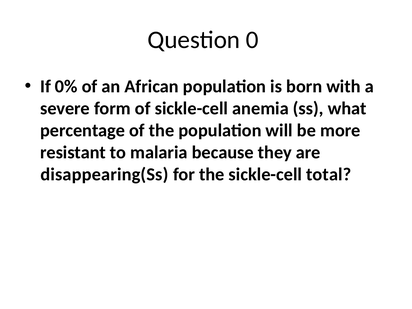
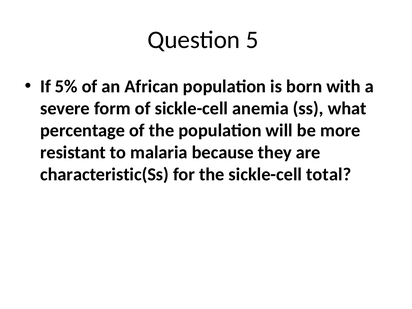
0: 0 -> 5
0%: 0% -> 5%
disappearing(Ss: disappearing(Ss -> characteristic(Ss
